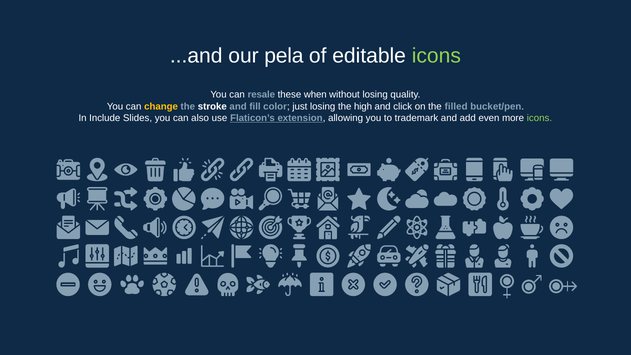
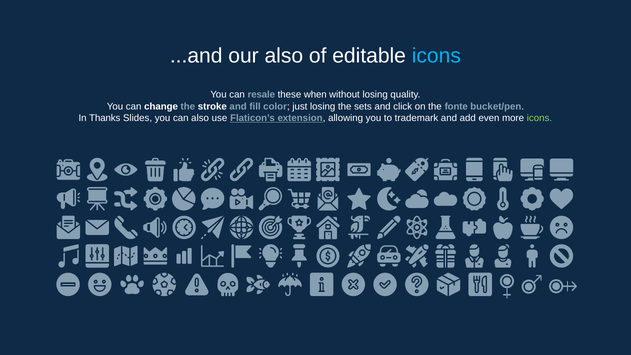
our pela: pela -> also
icons at (436, 56) colour: light green -> light blue
change colour: yellow -> white
high: high -> sets
filled: filled -> fonte
Include: Include -> Thanks
